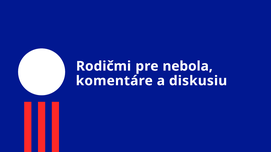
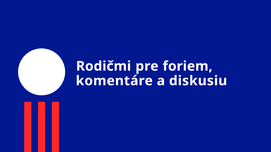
nebola: nebola -> foriem
